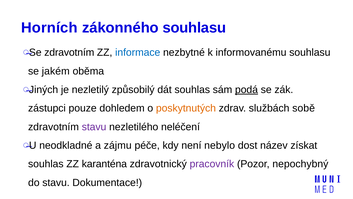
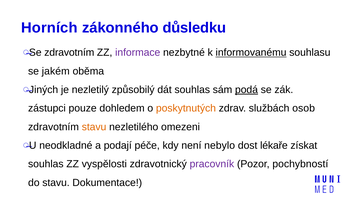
zákonného souhlasu: souhlasu -> důsledku
informace colour: blue -> purple
informovanému underline: none -> present
sobě: sobě -> osob
stavu at (94, 127) colour: purple -> orange
neléčení: neléčení -> omezeni
zájmu: zájmu -> podají
název: název -> lékaře
karanténa: karanténa -> vyspělosti
nepochybný: nepochybný -> pochybností
